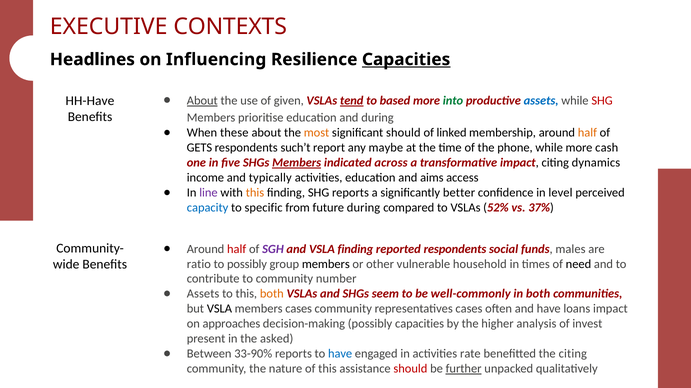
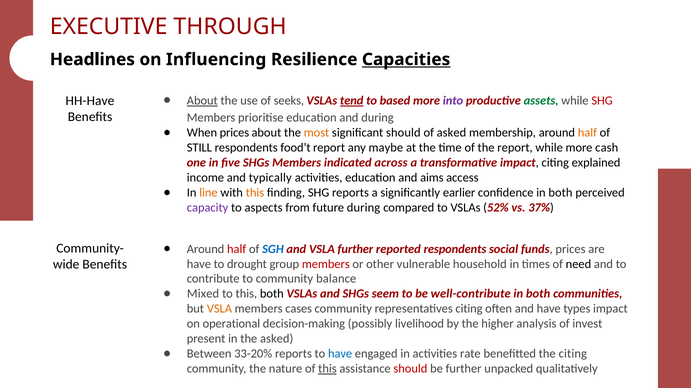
CONTEXTS: CONTEXTS -> THROUGH
given: given -> seeks
into colour: green -> purple
assets at (541, 101) colour: blue -> green
When these: these -> prices
of linked: linked -> asked
GETS: GETS -> STILL
such’t: such’t -> food’t
the phone: phone -> report
Members at (297, 163) underline: present -> none
dynamics: dynamics -> explained
line colour: purple -> orange
better: better -> earlier
confidence in level: level -> both
capacity colour: blue -> purple
specific: specific -> aspects
SGH colour: purple -> blue
VSLA finding: finding -> further
funds males: males -> prices
ratio at (199, 264): ratio -> have
to possibly: possibly -> drought
members at (326, 264) colour: black -> red
number: number -> balance
Assets at (203, 294): Assets -> Mixed
both at (272, 294) colour: orange -> black
well-commonly: well-commonly -> well-contribute
VSLA at (219, 309) colour: black -> orange
representatives cases: cases -> citing
loans: loans -> types
approaches: approaches -> operational
possibly capacities: capacities -> livelihood
33-90%: 33-90% -> 33-20%
this at (327, 369) underline: none -> present
further at (464, 369) underline: present -> none
